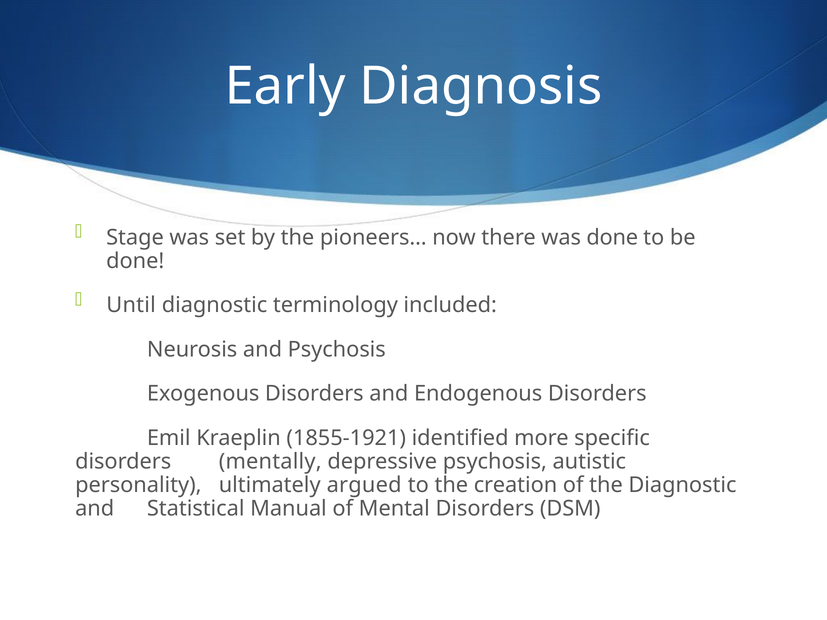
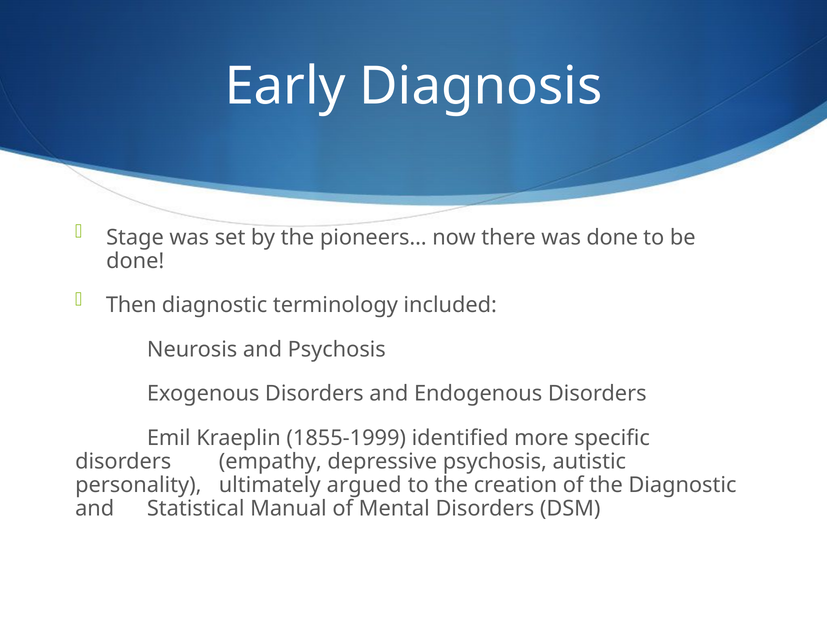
Until: Until -> Then
1855-1921: 1855-1921 -> 1855-1999
mentally: mentally -> empathy
